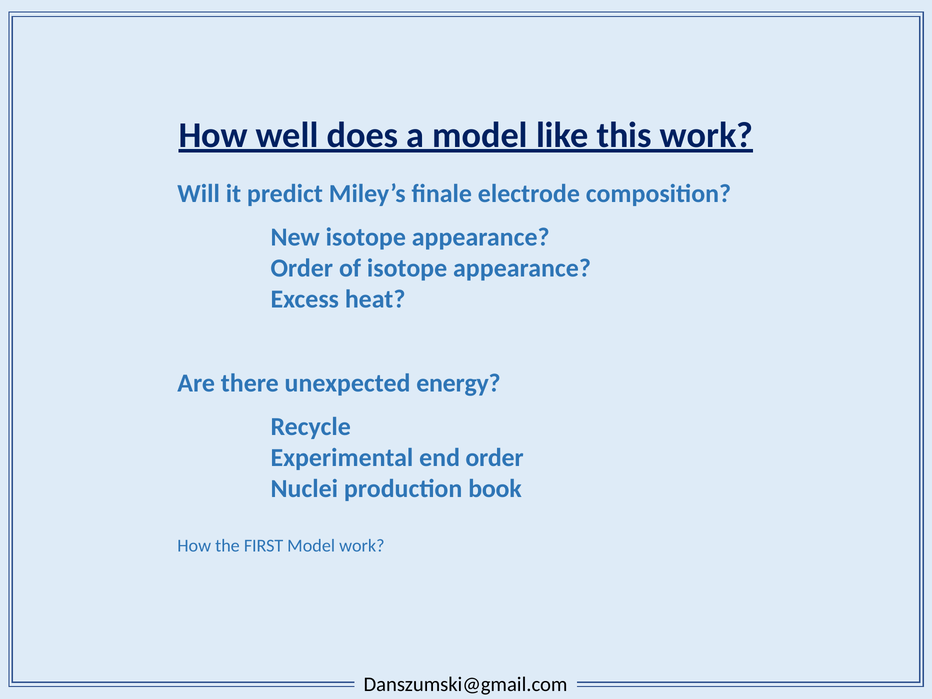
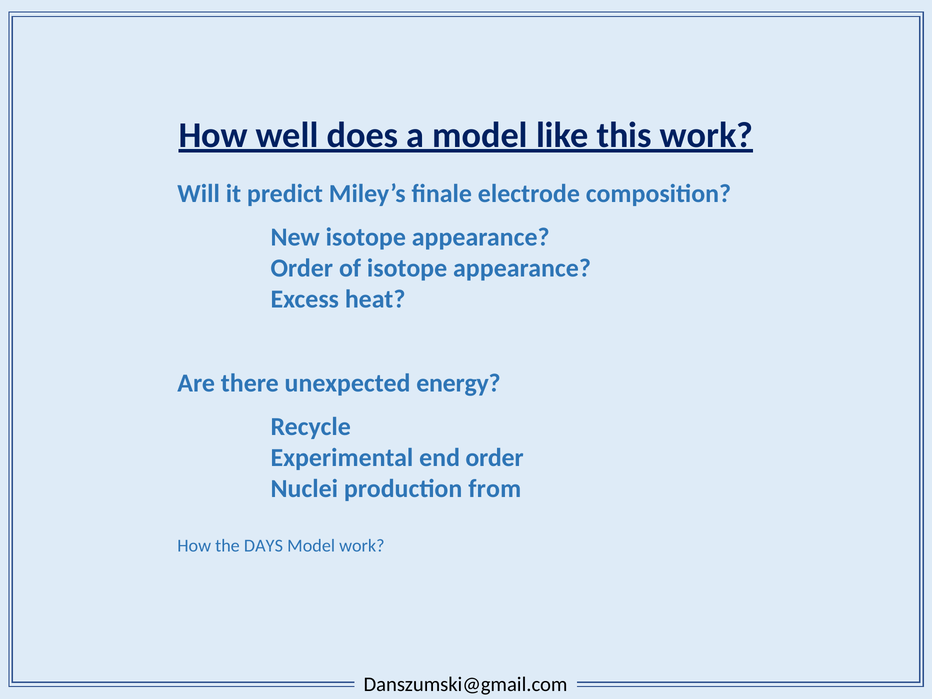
book: book -> from
FIRST: FIRST -> DAYS
